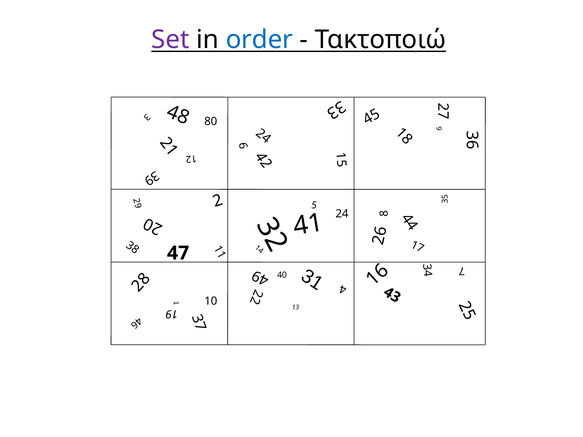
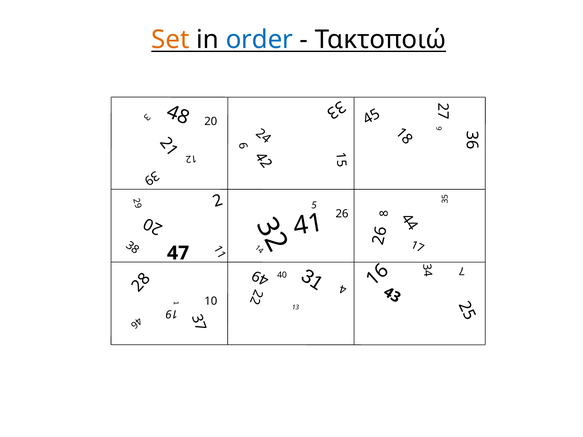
Set colour: purple -> orange
80: 80 -> 20
24: 24 -> 26
